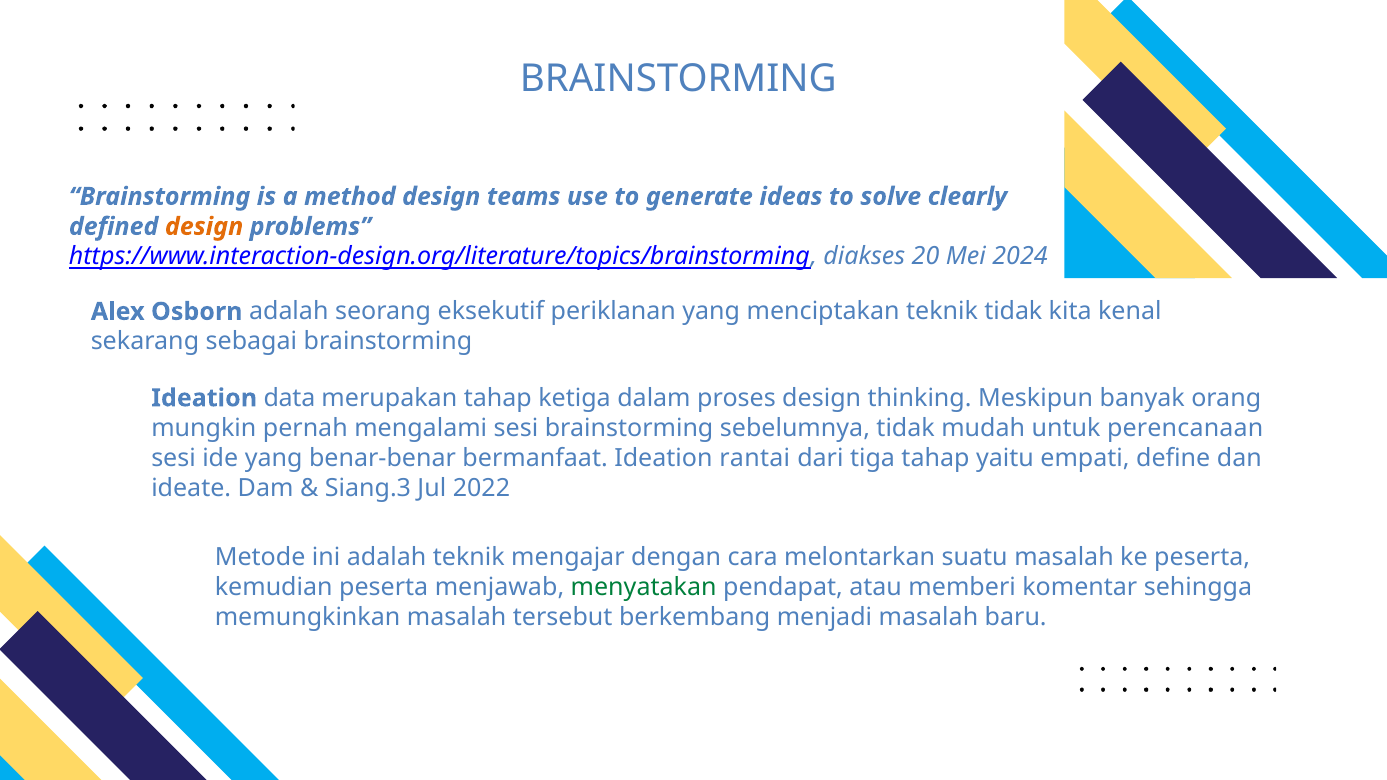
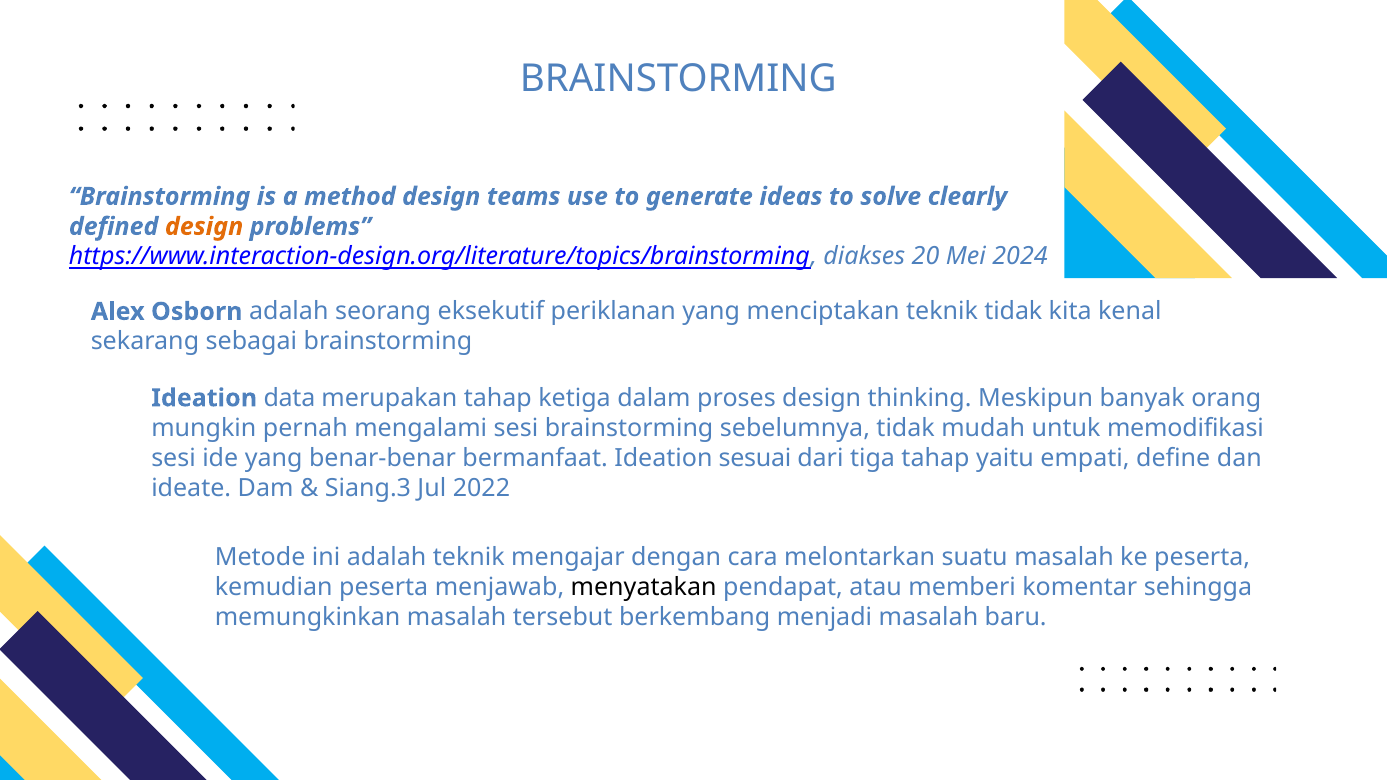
perencanaan: perencanaan -> memodifikasi
rantai: rantai -> sesuai
menyatakan colour: green -> black
